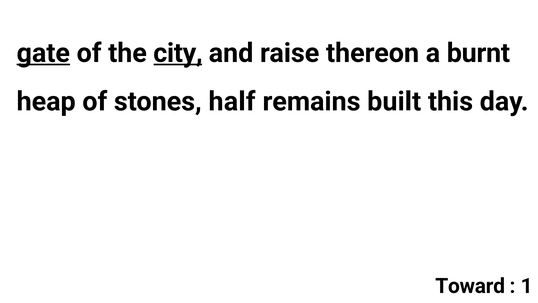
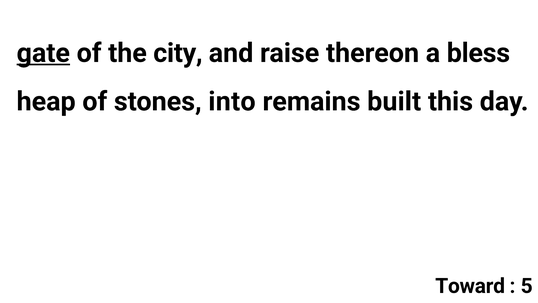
city underline: present -> none
burnt: burnt -> bless
half: half -> into
1: 1 -> 5
